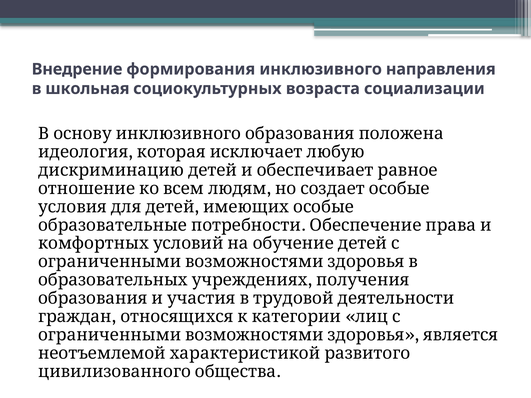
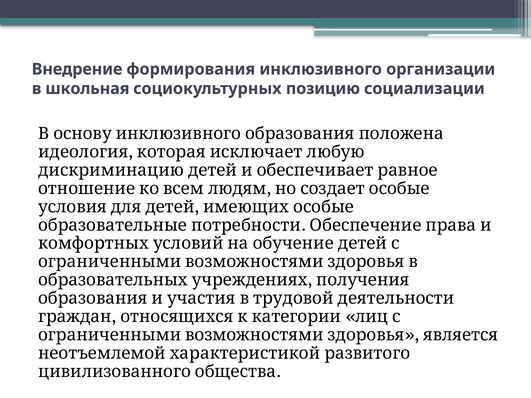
направления: направления -> организации
возраста: возраста -> позицию
